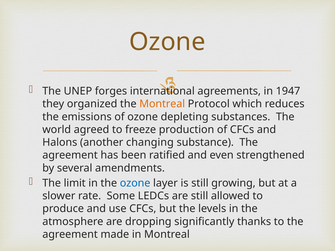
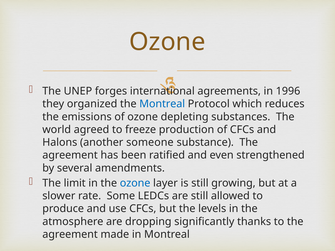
1947: 1947 -> 1996
Montreal at (162, 104) colour: orange -> blue
changing: changing -> someone
